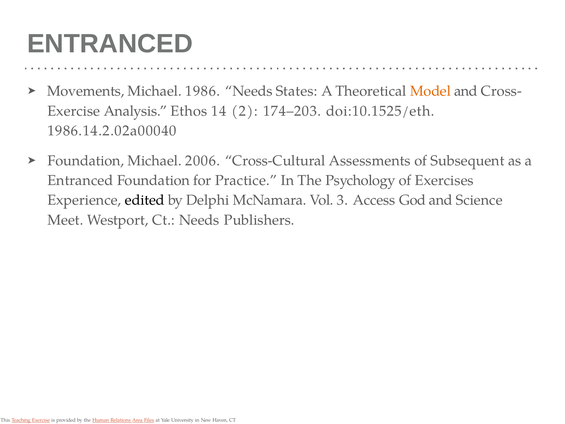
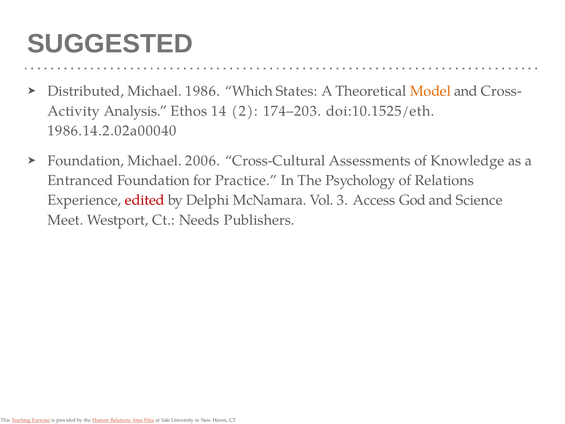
ENTRANCED at (110, 44): ENTRANCED -> SUGGESTED
Movements: Movements -> Distributed
1986 Needs: Needs -> Which
Exercise at (74, 111): Exercise -> Activity
Subsequent: Subsequent -> Knowledge
of Exercises: Exercises -> Relations
edited colour: black -> red
